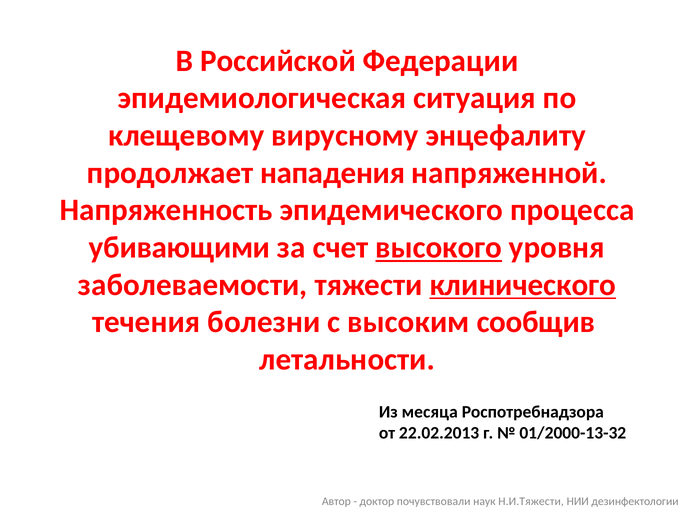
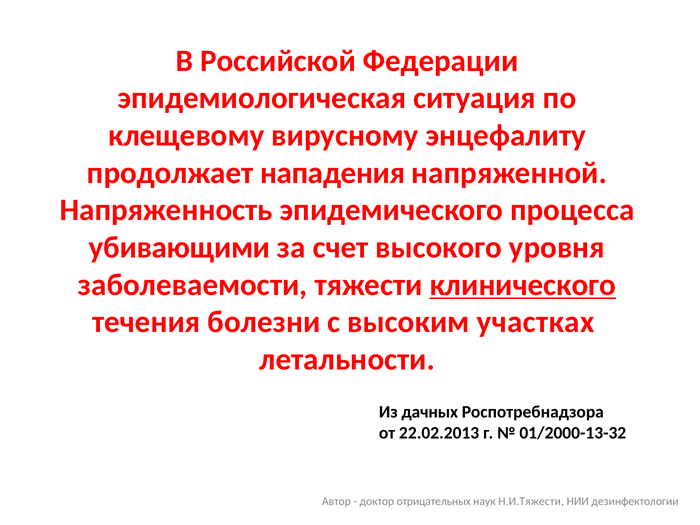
высокого underline: present -> none
сообщив: сообщив -> участках
месяца: месяца -> дачных
почувствовали: почувствовали -> отрицательных
